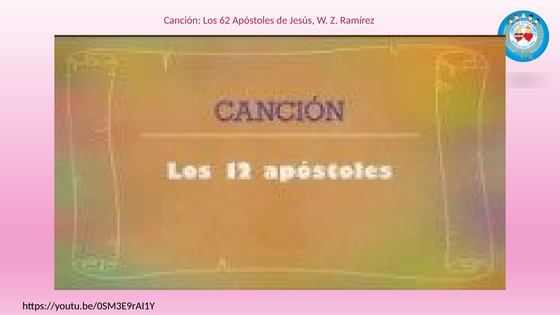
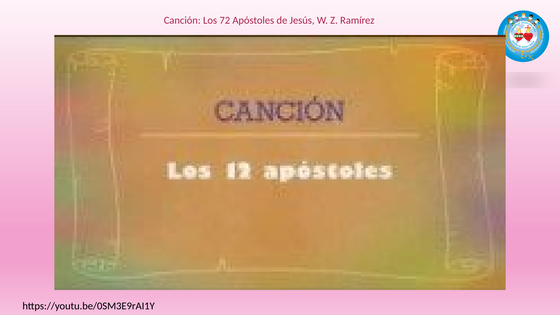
62: 62 -> 72
